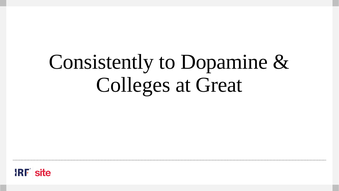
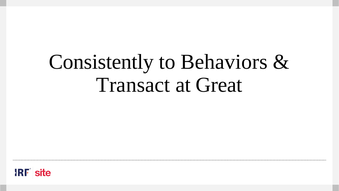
Dopamine: Dopamine -> Behaviors
Colleges: Colleges -> Transact
